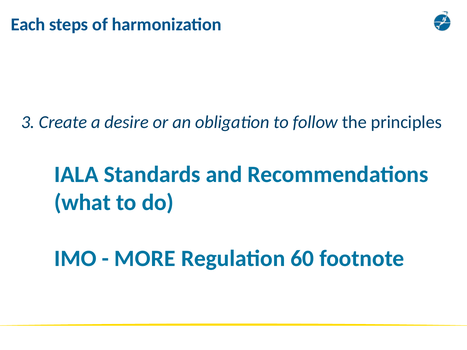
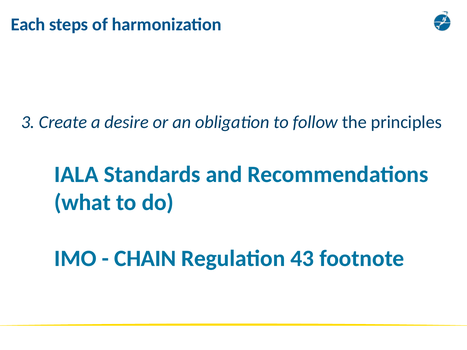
MORE: MORE -> CHAIN
60: 60 -> 43
